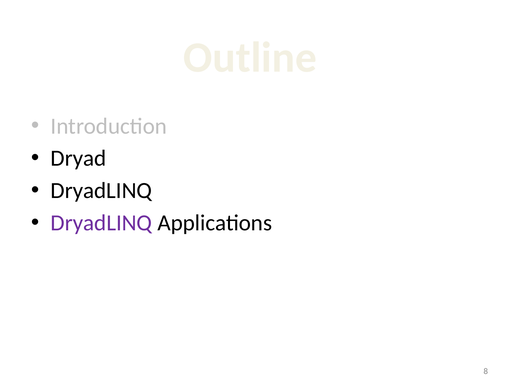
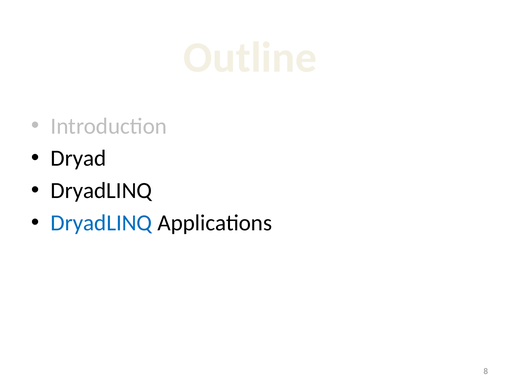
DryadLINQ at (101, 223) colour: purple -> blue
